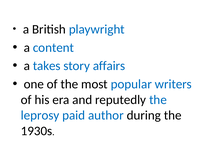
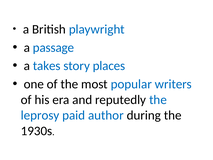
content: content -> passage
affairs: affairs -> places
